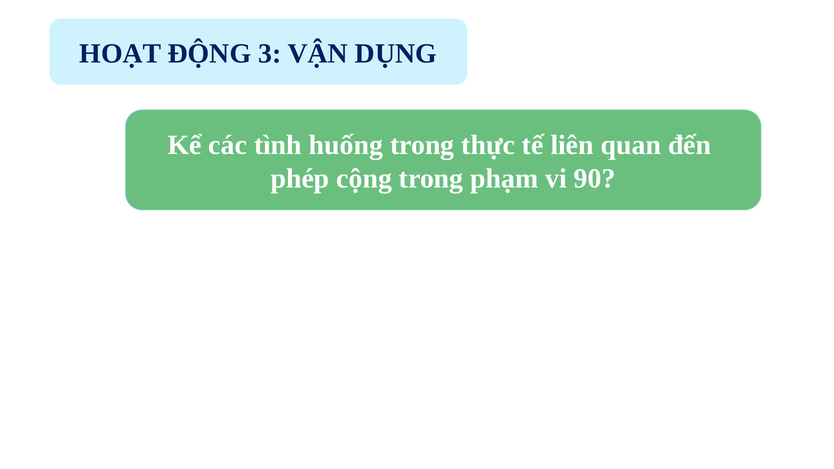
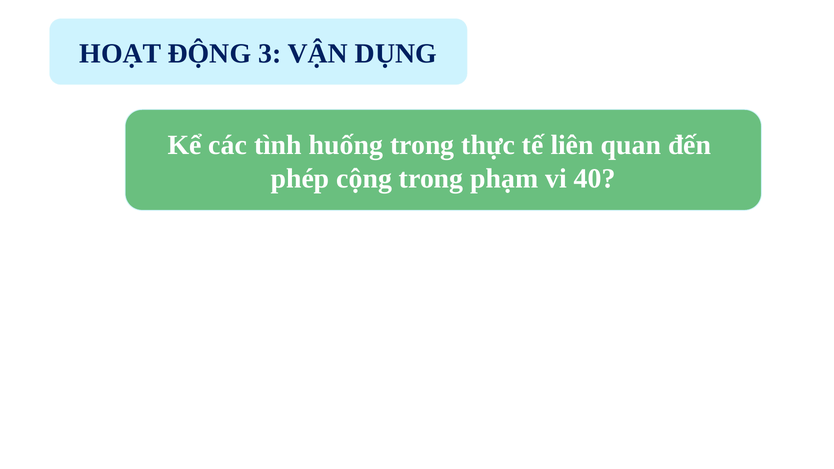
90: 90 -> 40
